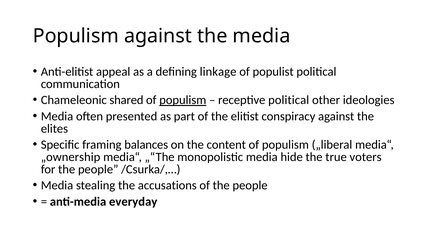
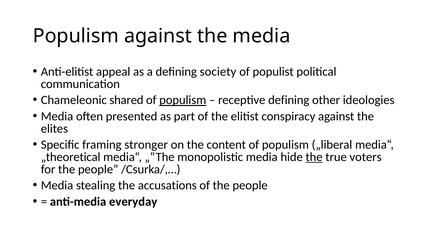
linkage: linkage -> society
receptive political: political -> defining
balances: balances -> stronger
„ownership: „ownership -> „theoretical
the at (314, 157) underline: none -> present
